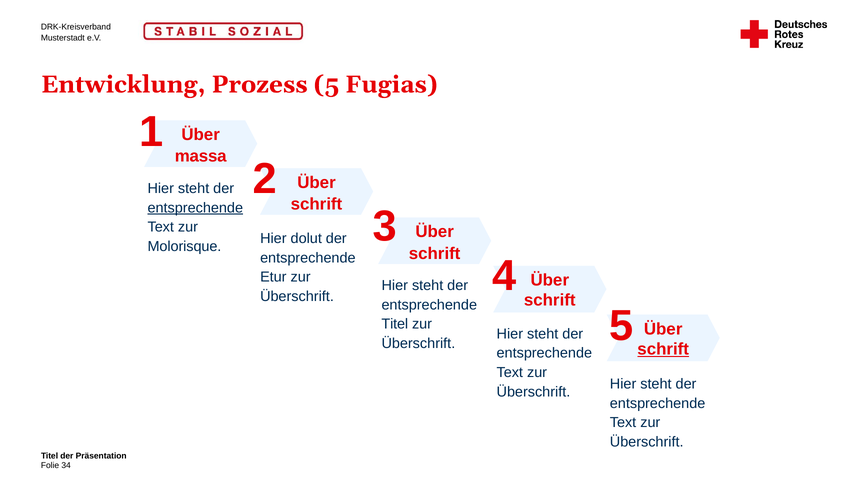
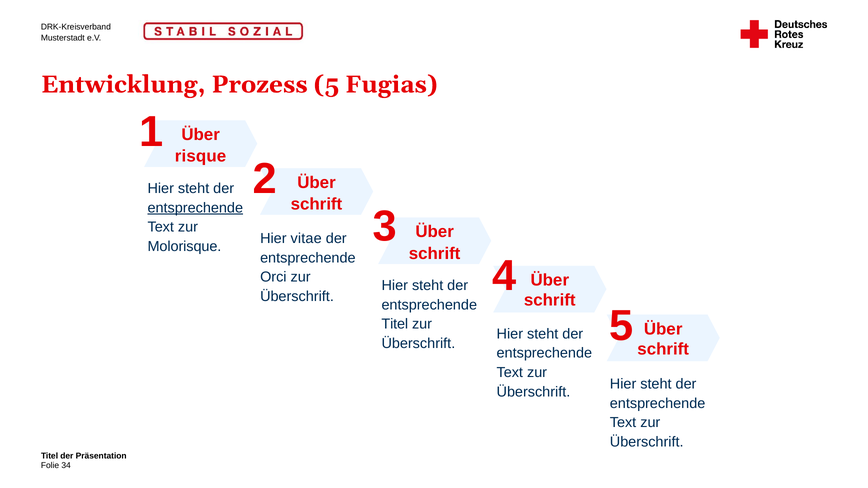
massa: massa -> risque
dolut: dolut -> vitae
Etur: Etur -> Orci
schrift at (663, 349) underline: present -> none
